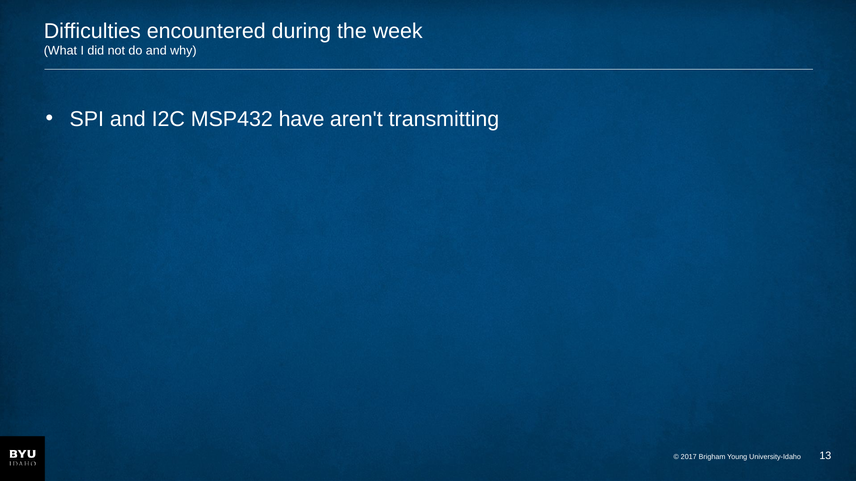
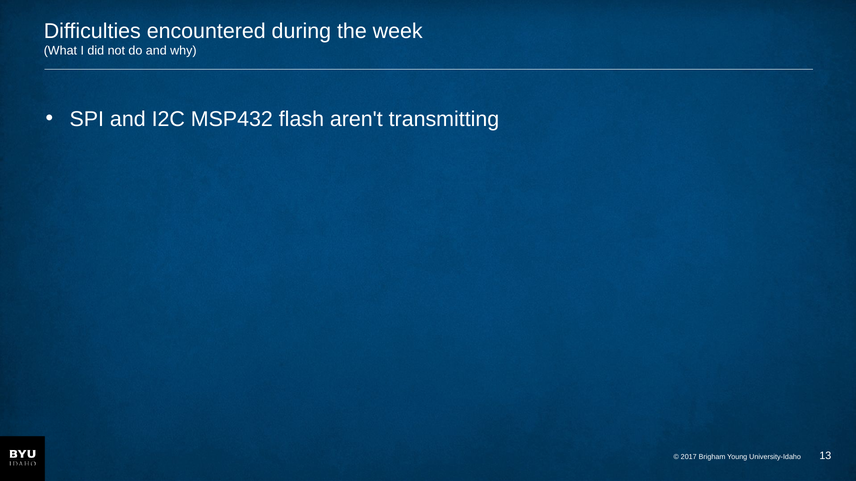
have: have -> flash
